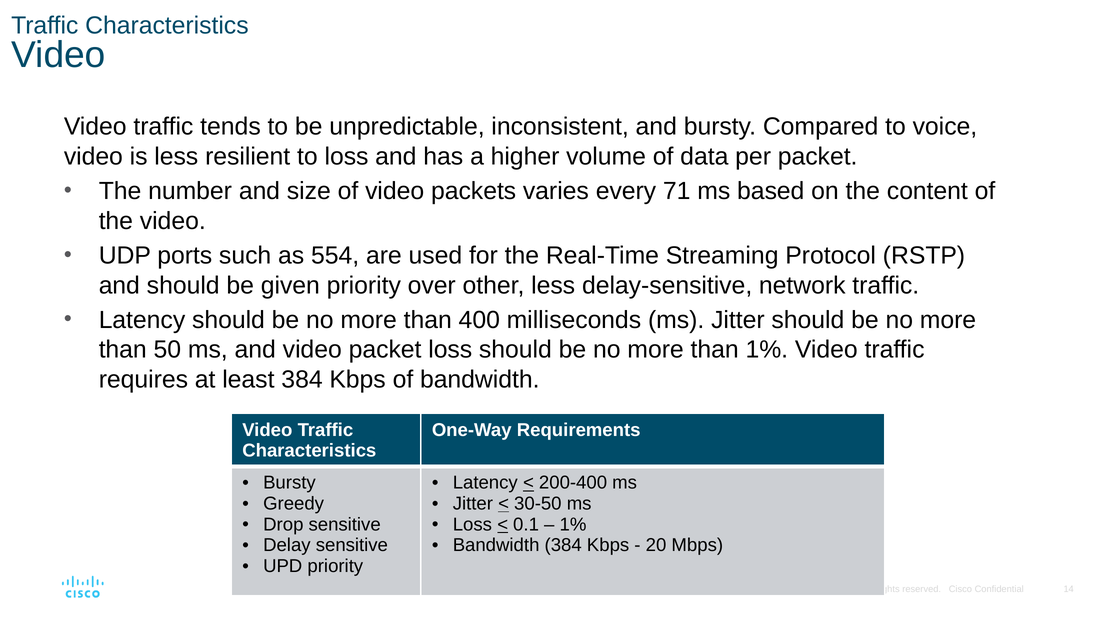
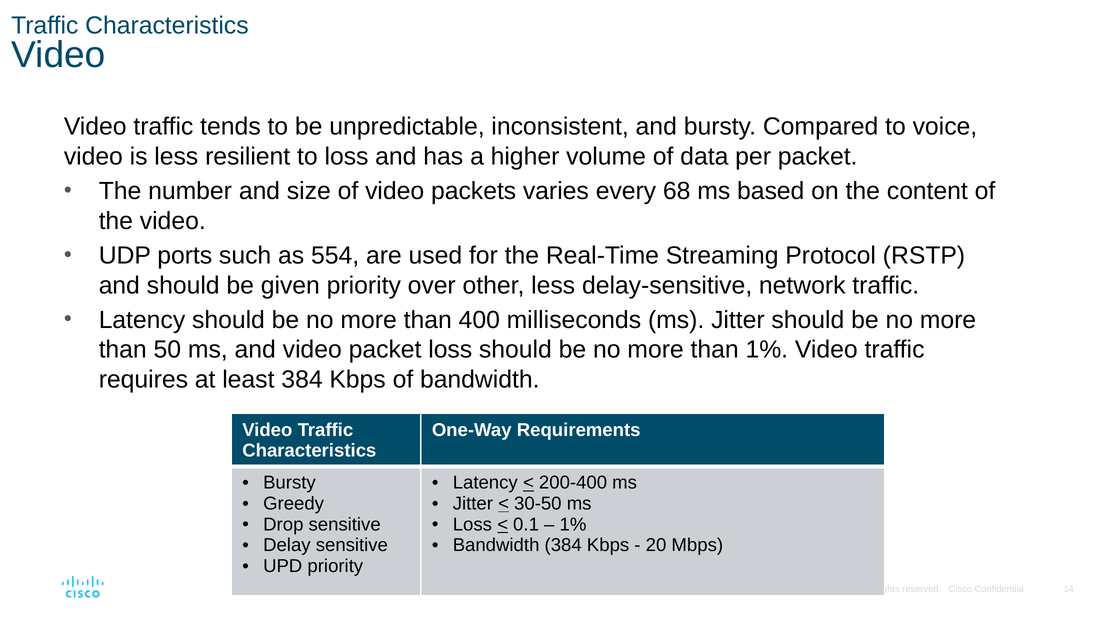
71: 71 -> 68
